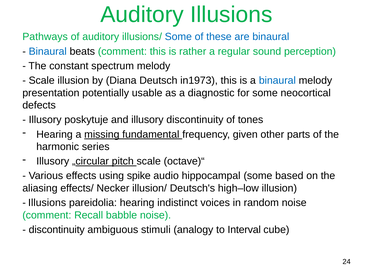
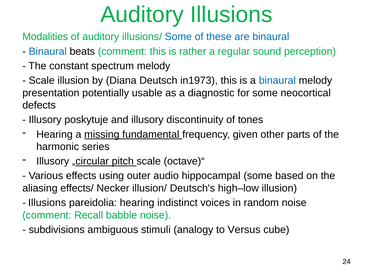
Pathways: Pathways -> Modalities
spike: spike -> outer
discontinuity at (57, 230): discontinuity -> subdivisions
Interval: Interval -> Versus
